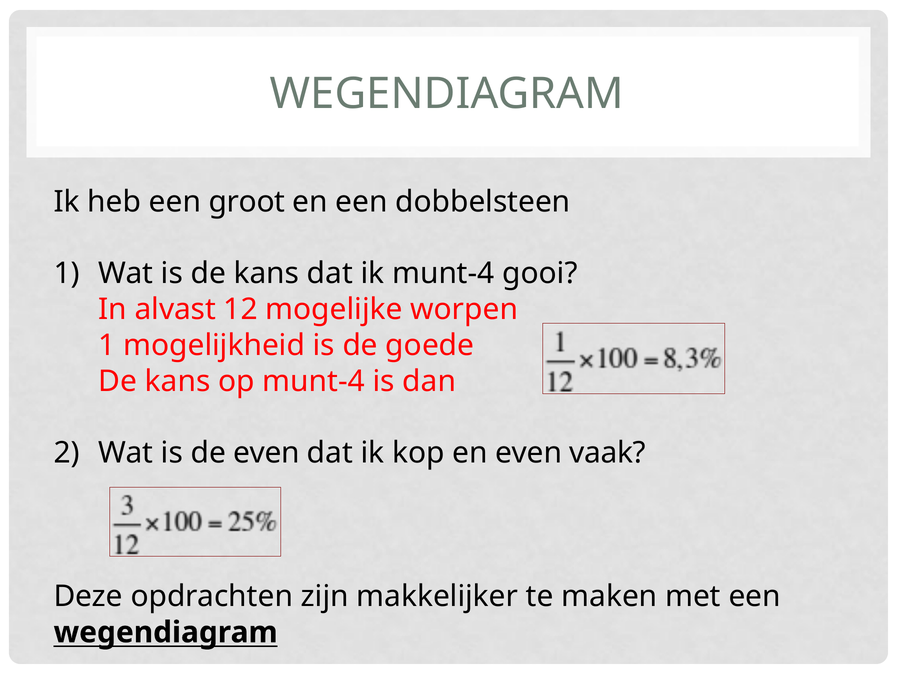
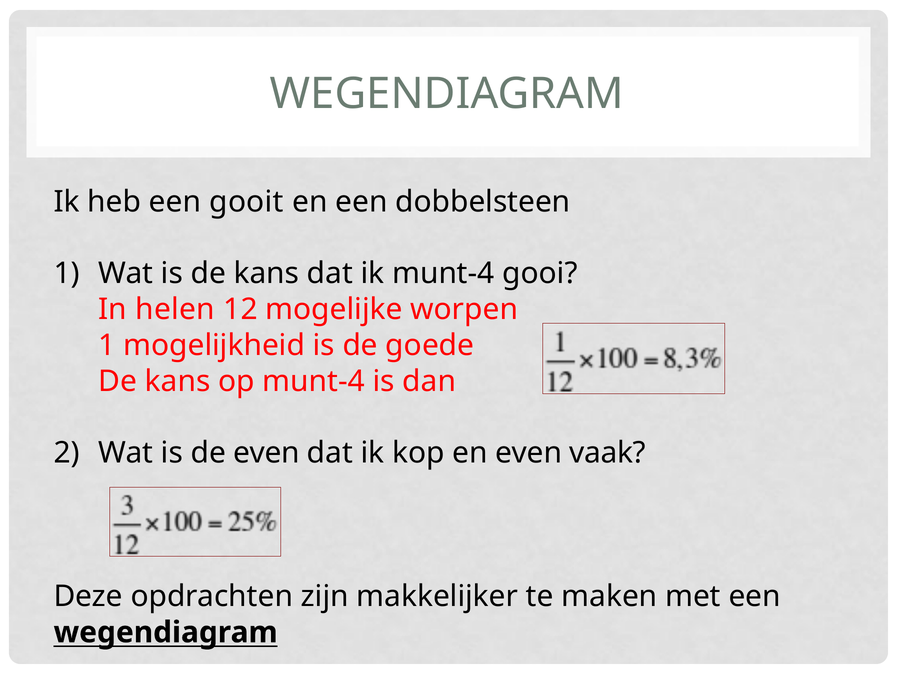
groot: groot -> gooit
alvast: alvast -> helen
